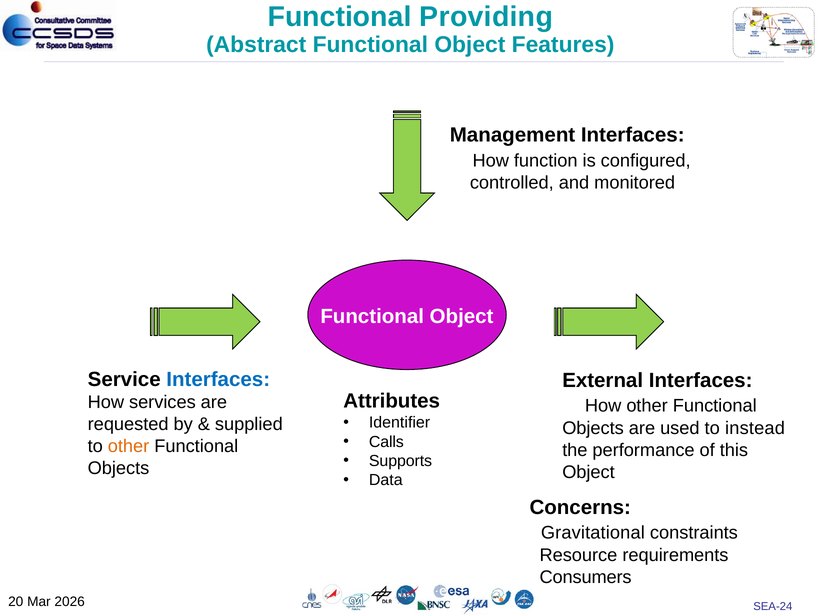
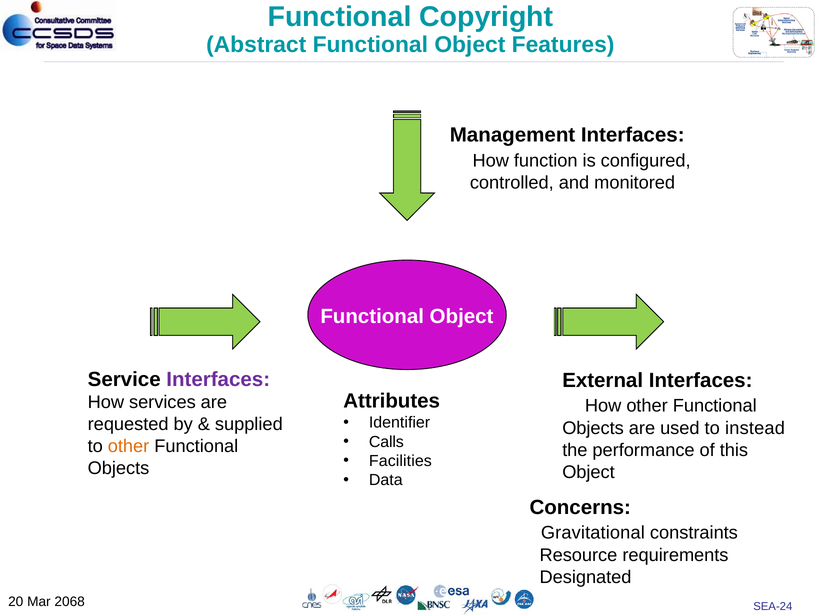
Providing: Providing -> Copyright
Interfaces at (218, 379) colour: blue -> purple
Supports: Supports -> Facilities
Consumers: Consumers -> Designated
2026: 2026 -> 2068
